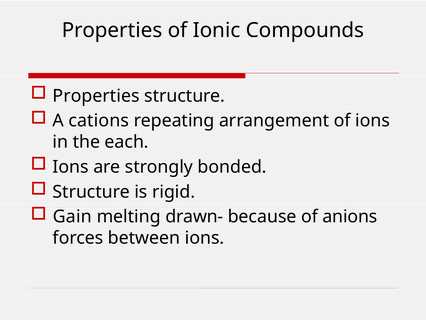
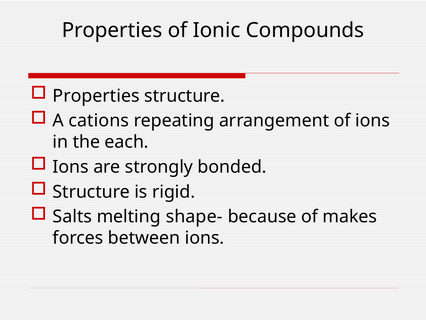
Gain: Gain -> Salts
drawn-: drawn- -> shape-
anions: anions -> makes
